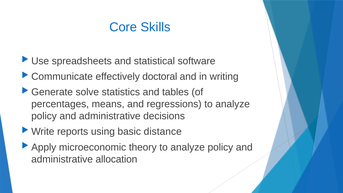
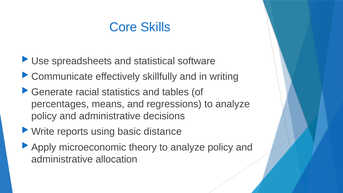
doctoral: doctoral -> skillfully
solve: solve -> racial
